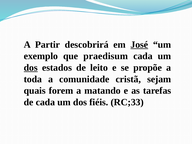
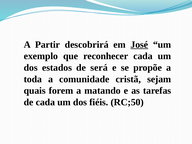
praedisum: praedisum -> reconhecer
dos at (31, 68) underline: present -> none
leito: leito -> será
RC;33: RC;33 -> RC;50
